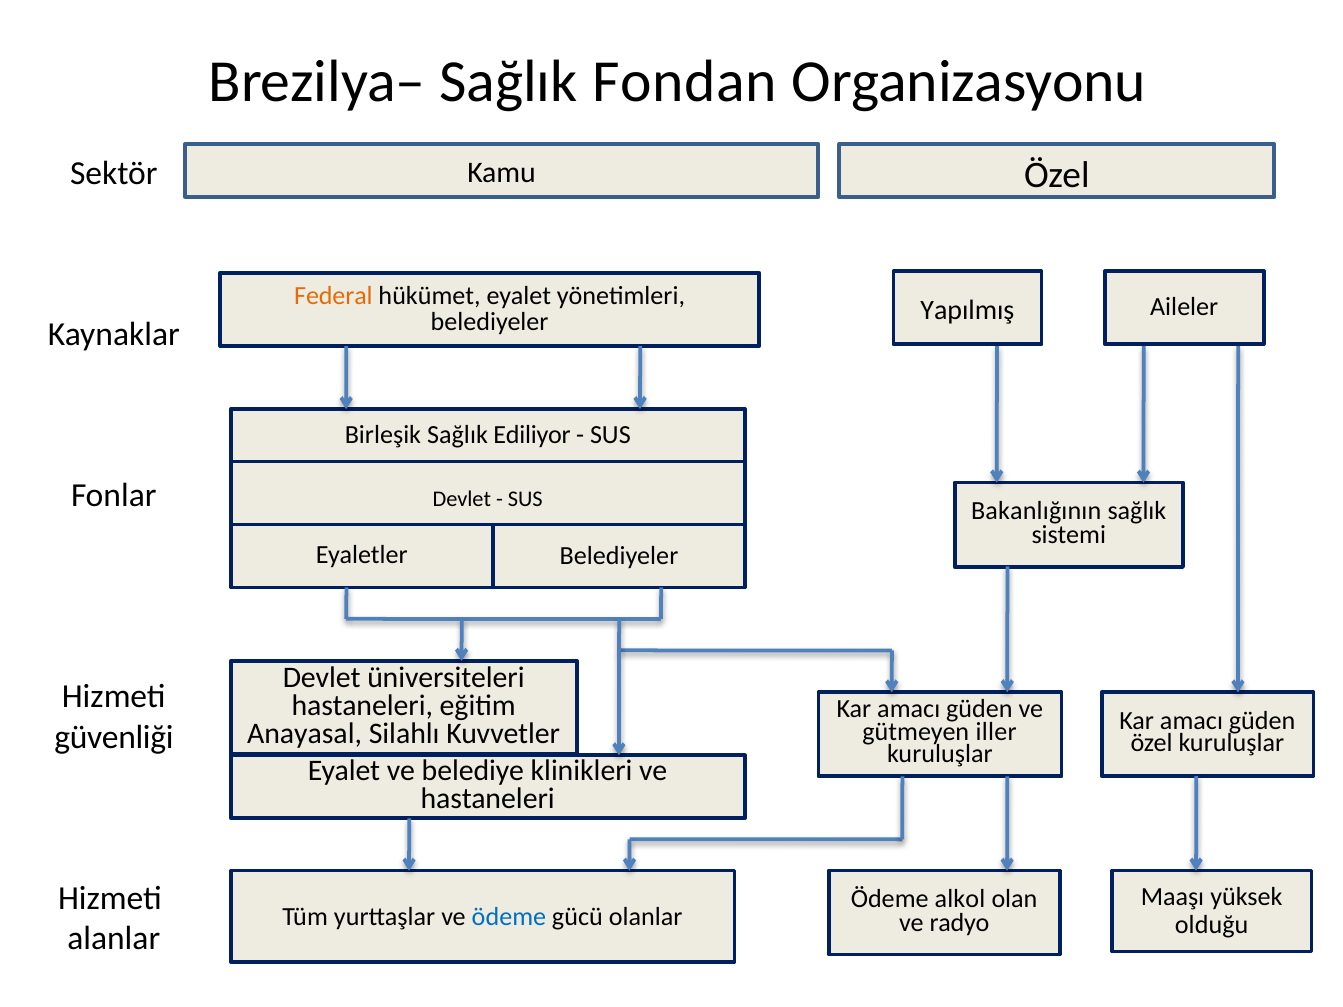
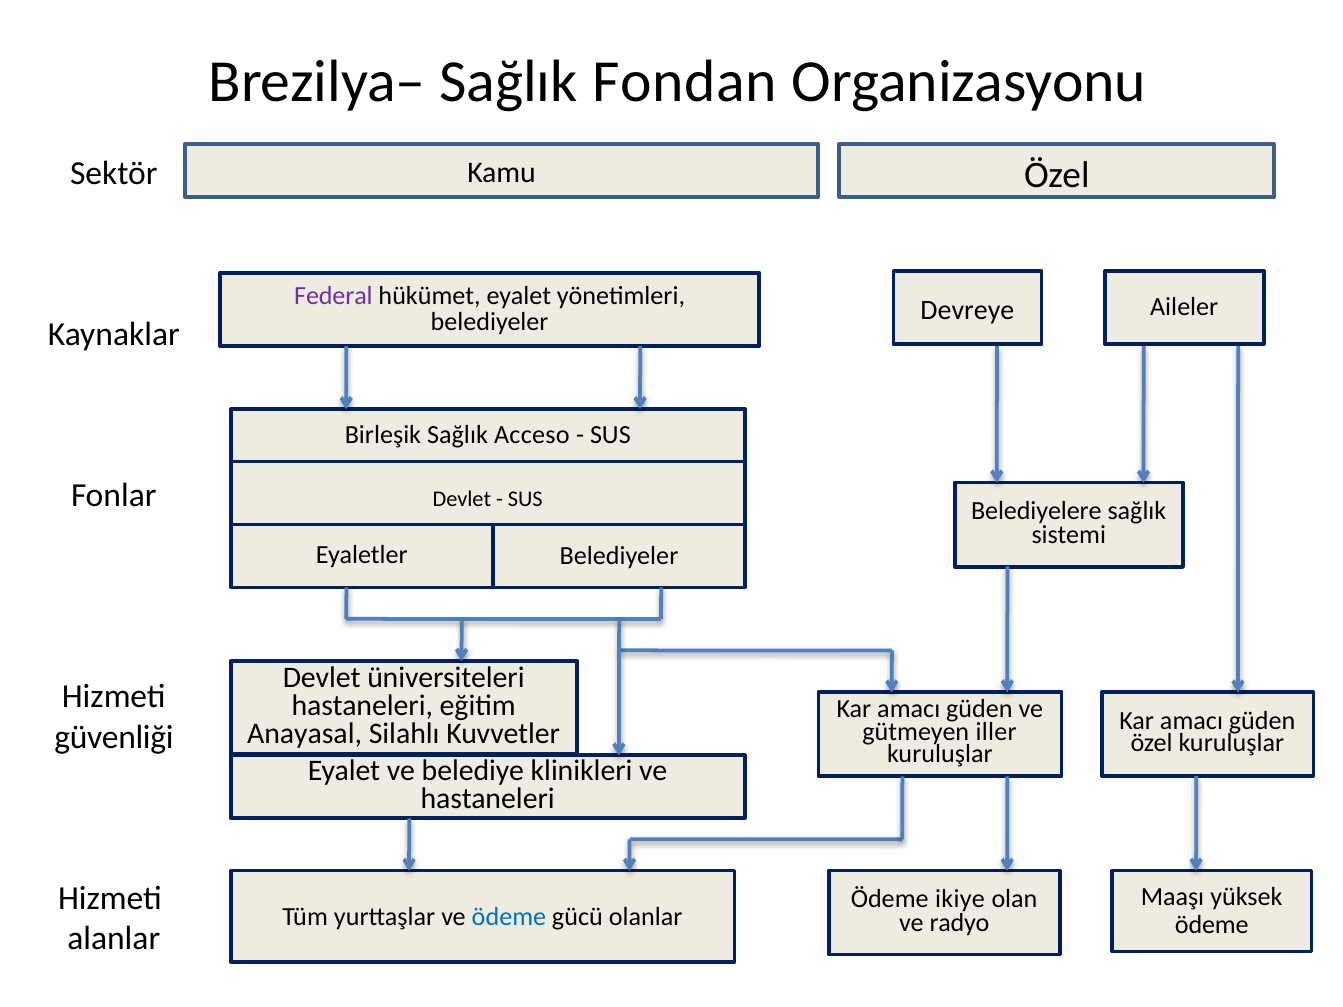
Federal colour: orange -> purple
Yapılmış: Yapılmış -> Devreye
Ediliyor: Ediliyor -> Acceso
Bakanlığının: Bakanlığının -> Belediyelere
alkol: alkol -> ikiye
olduğu at (1212, 925): olduğu -> ödeme
